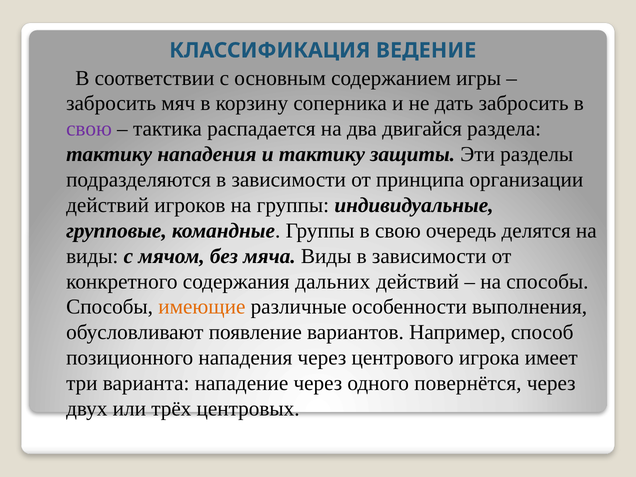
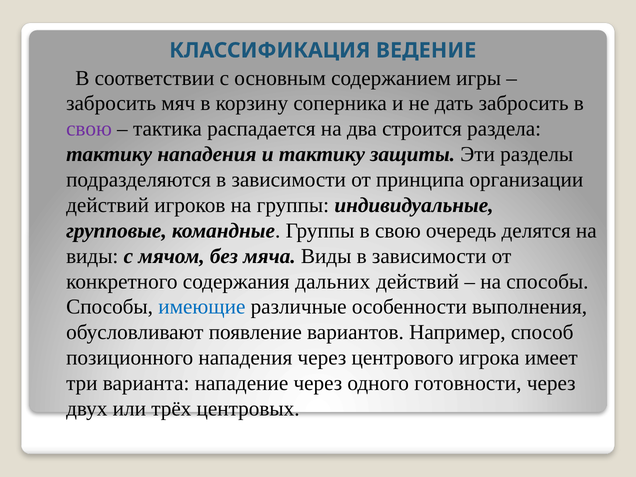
двигайся: двигайся -> строится
имеющие colour: orange -> blue
повернётся: повернётся -> готовности
